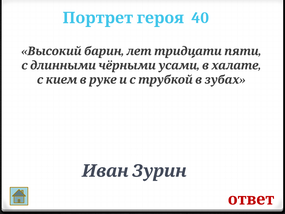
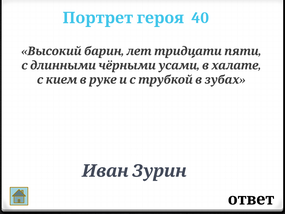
ответ colour: red -> black
